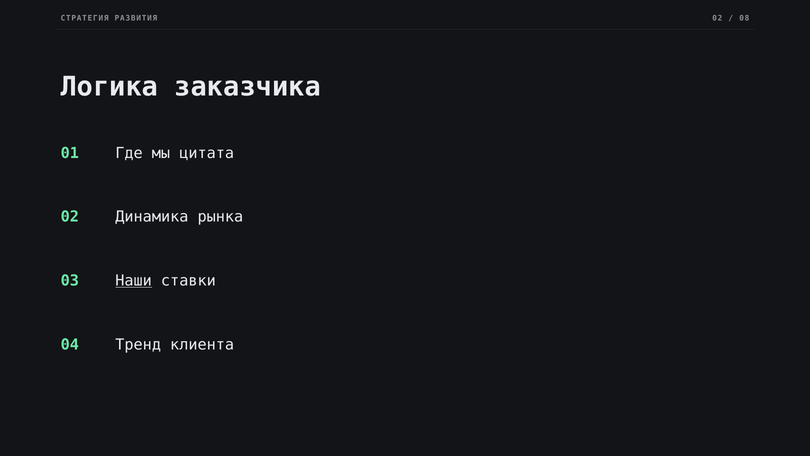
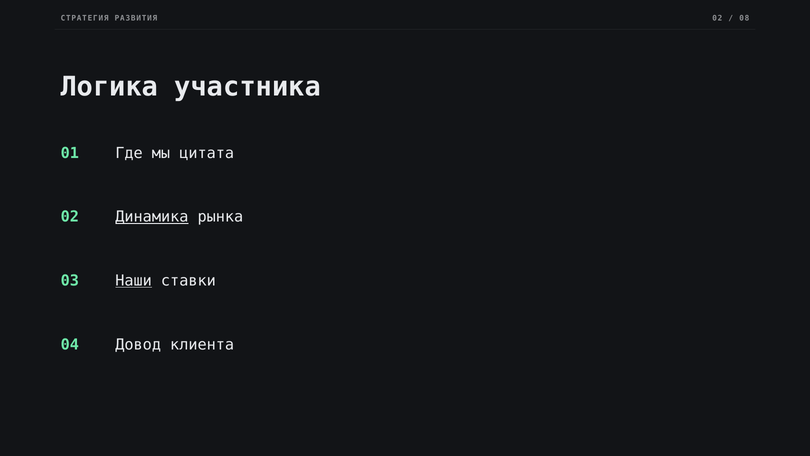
заказчика: заказчика -> участника
Динамика underline: none -> present
Тренд: Тренд -> Довод
